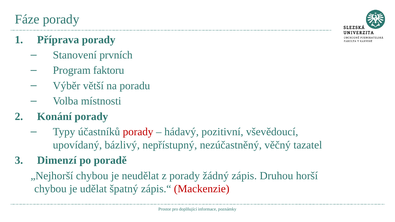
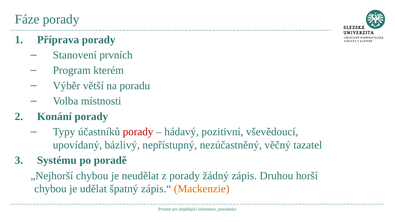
faktoru: faktoru -> kterém
Dimenzí: Dimenzí -> Systému
Mackenzie colour: red -> orange
